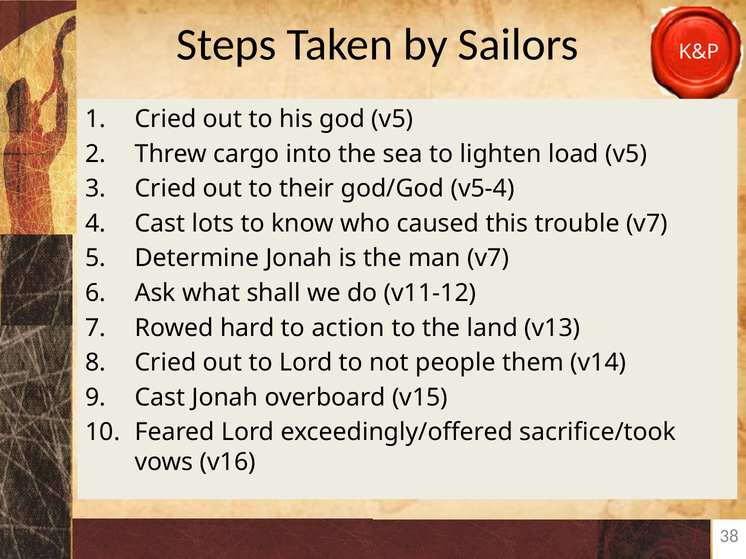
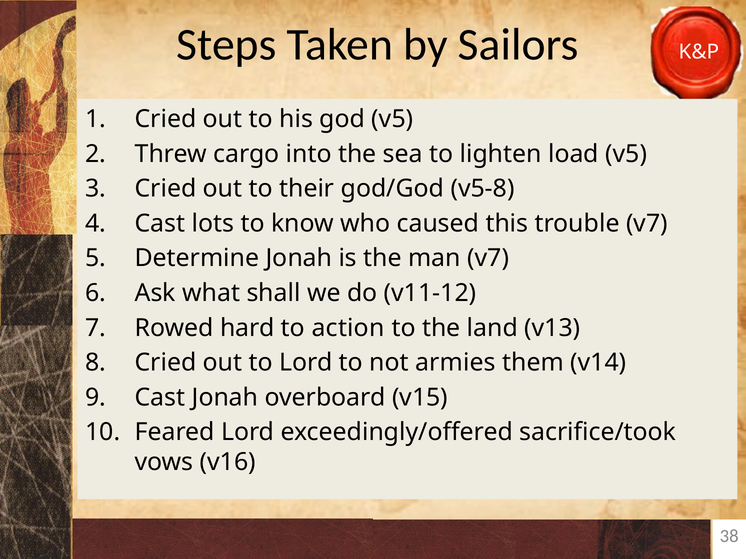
v5-4: v5-4 -> v5-8
people: people -> armies
